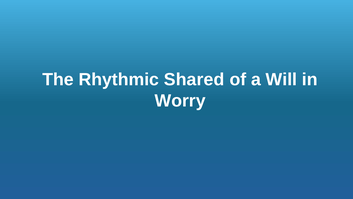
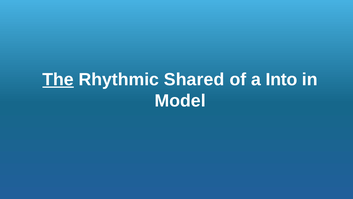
The underline: none -> present
Will: Will -> Into
Worry: Worry -> Model
